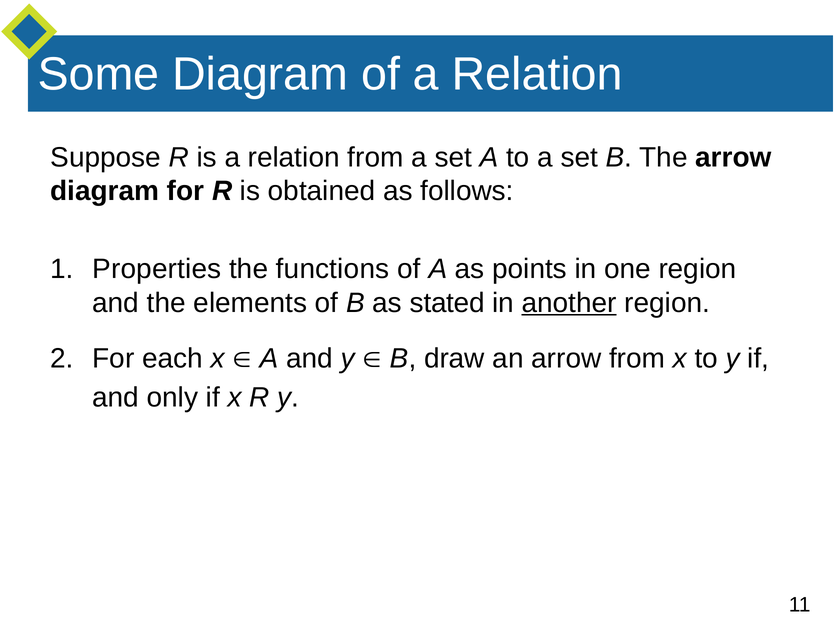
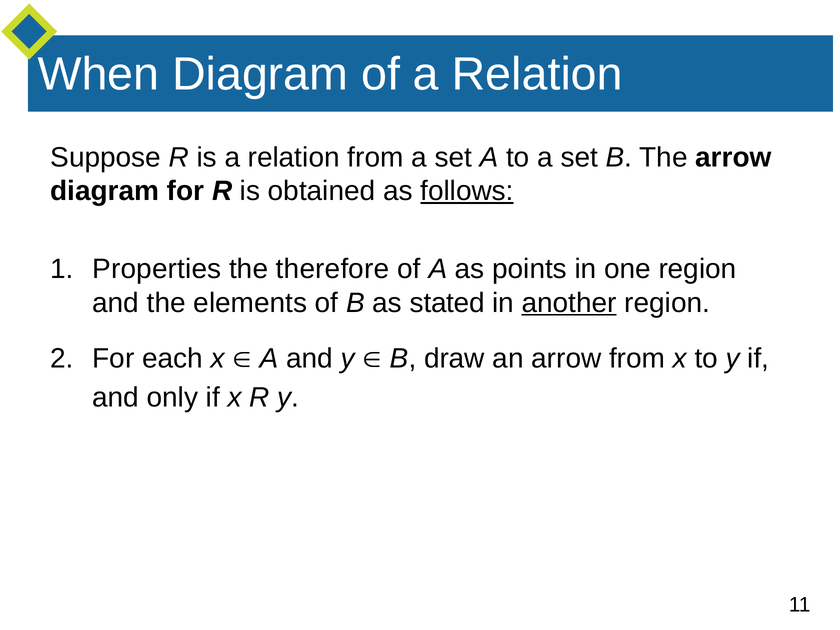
Some: Some -> When
follows underline: none -> present
functions: functions -> therefore
